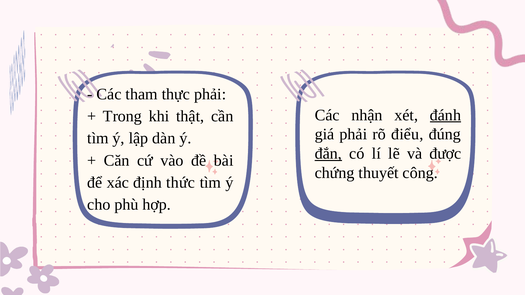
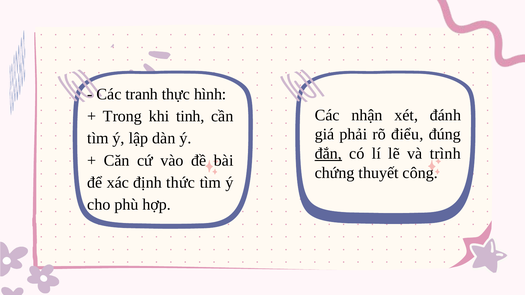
tham: tham -> tranh
thực phải: phải -> hình
đánh underline: present -> none
thật: thật -> tinh
được: được -> trình
